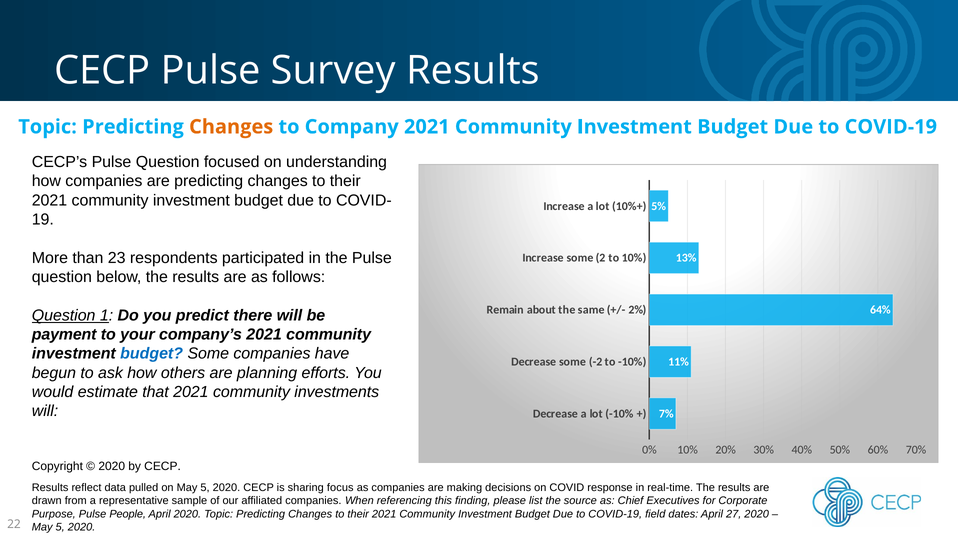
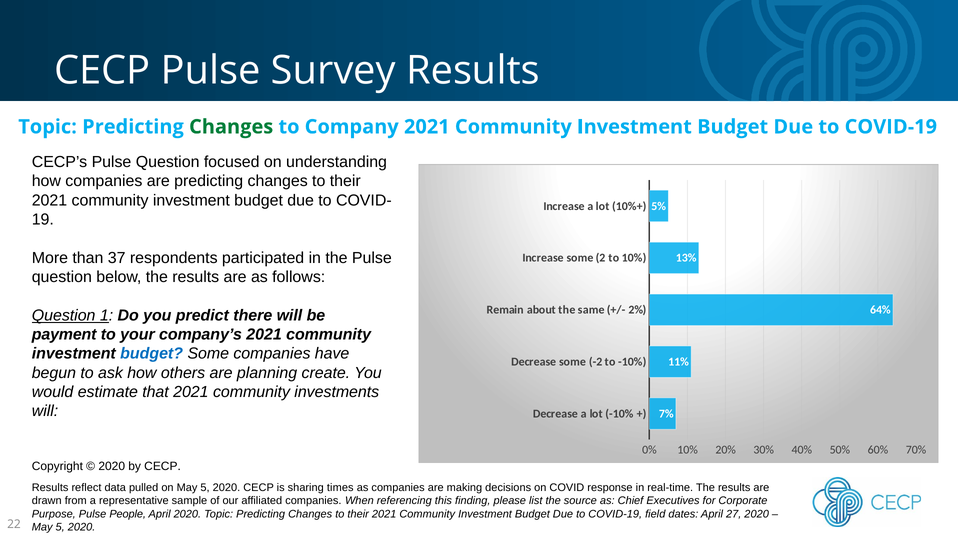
Changes at (231, 127) colour: orange -> green
23: 23 -> 37
efforts: efforts -> create
focus: focus -> times
